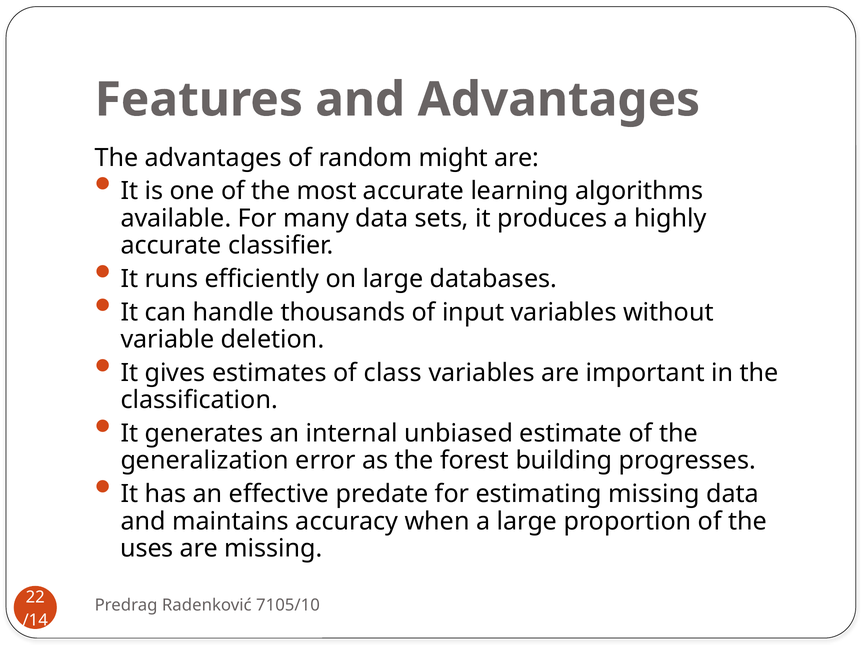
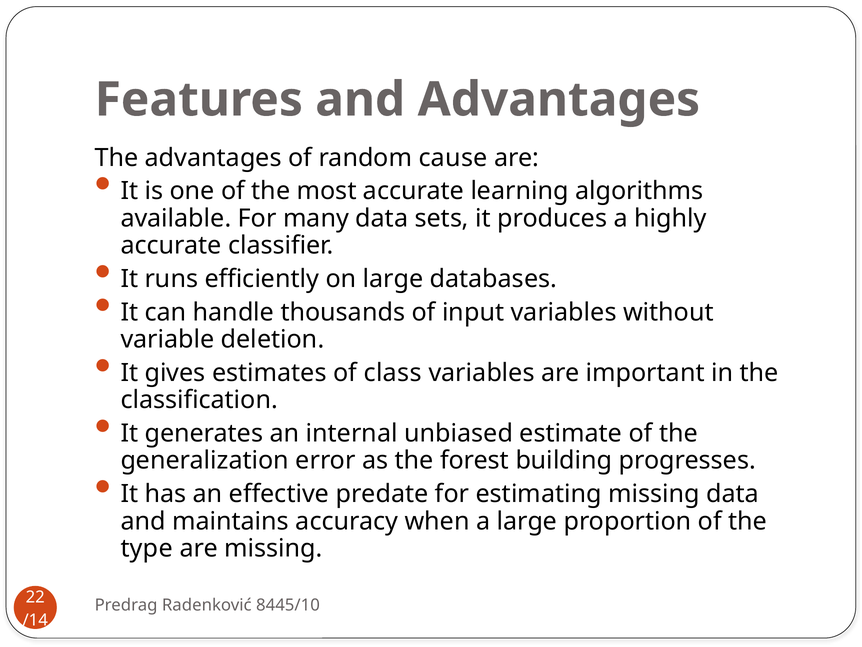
might: might -> cause
uses: uses -> type
7105/10: 7105/10 -> 8445/10
